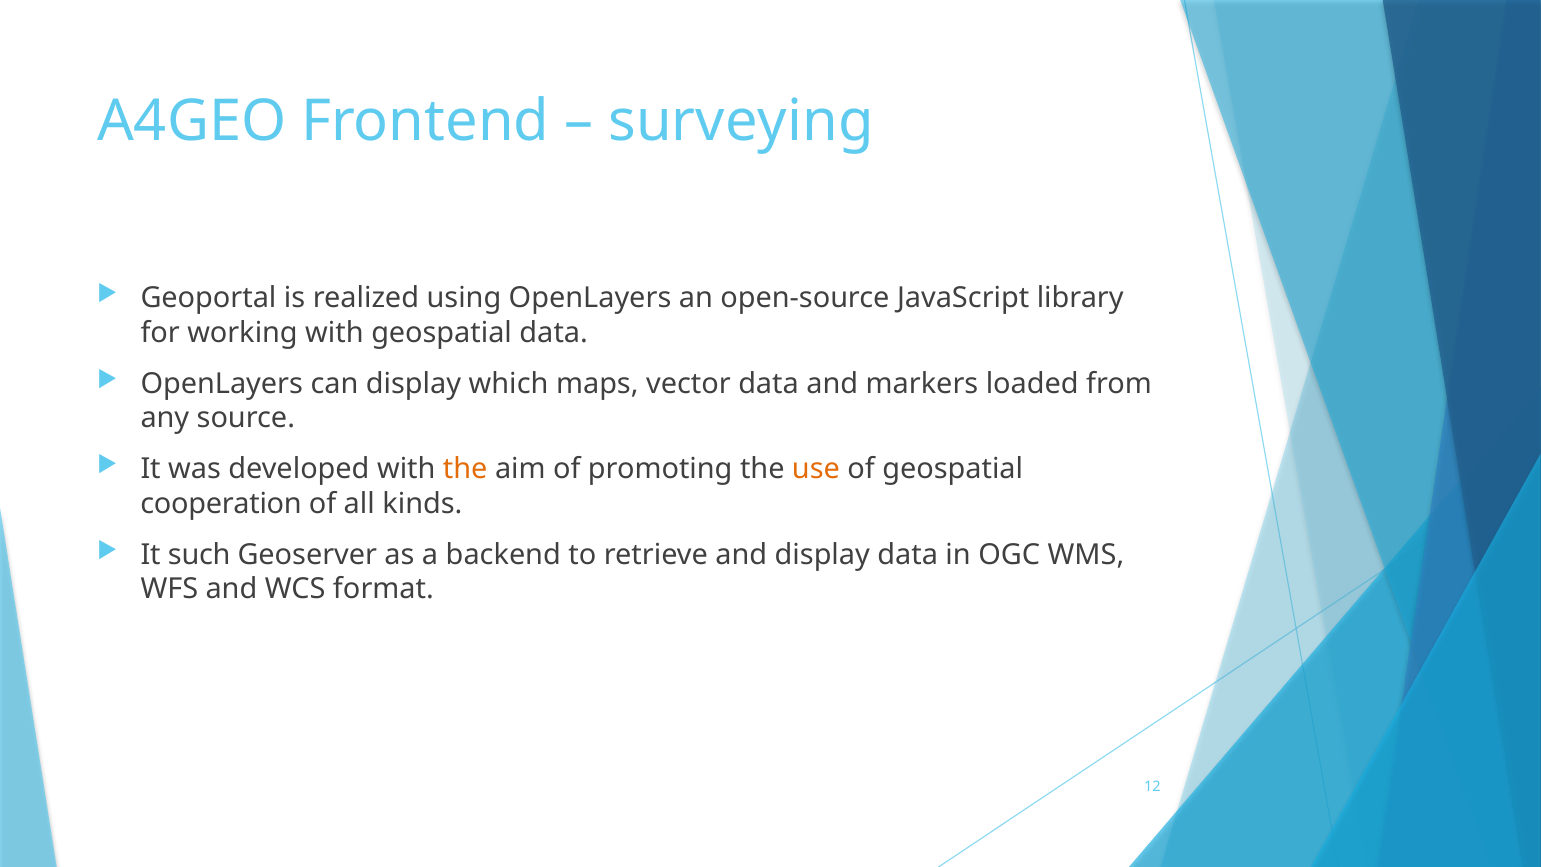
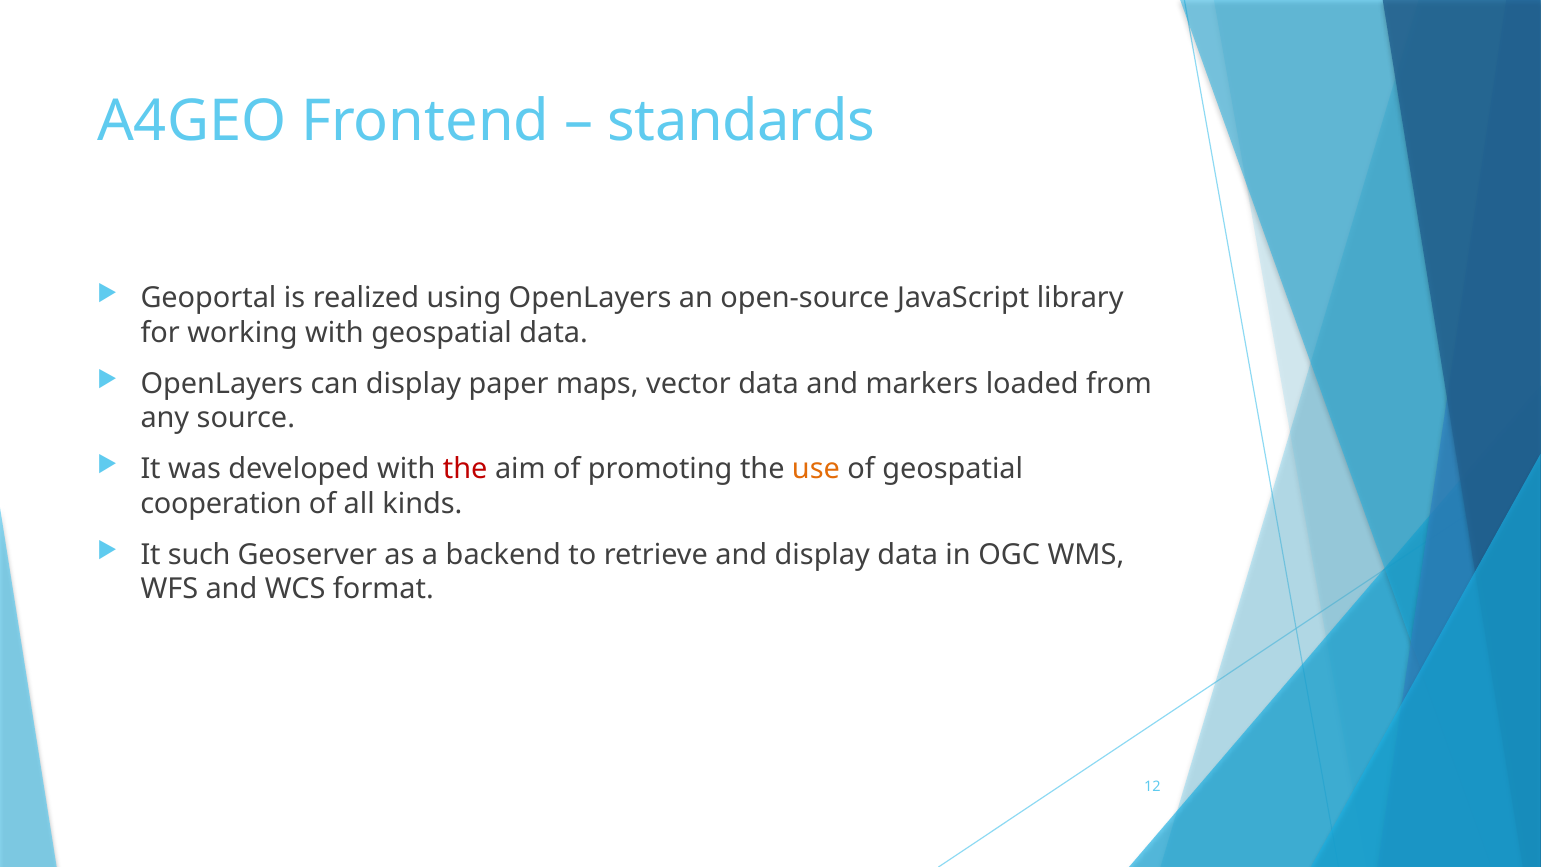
surveying: surveying -> standards
which: which -> paper
the at (465, 469) colour: orange -> red
